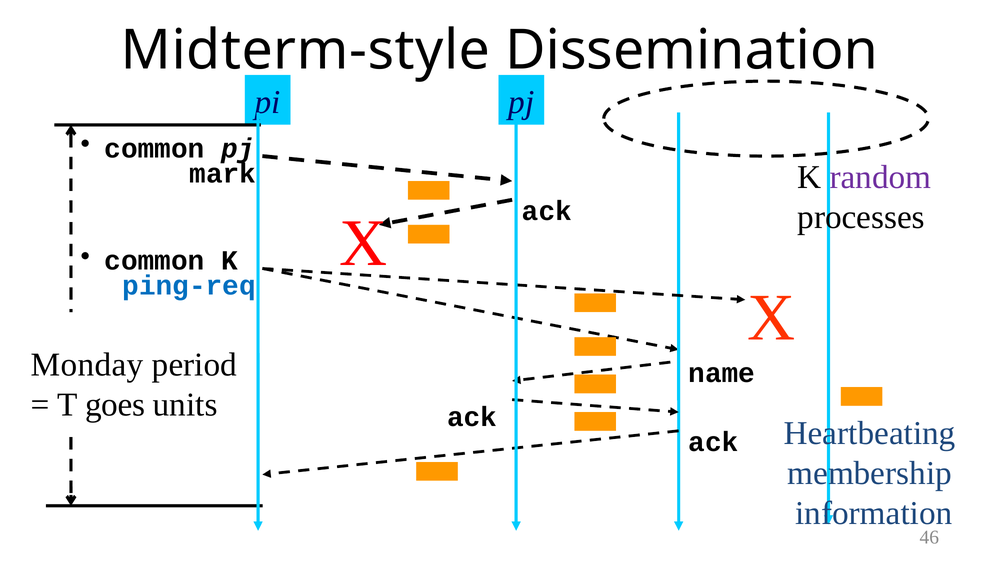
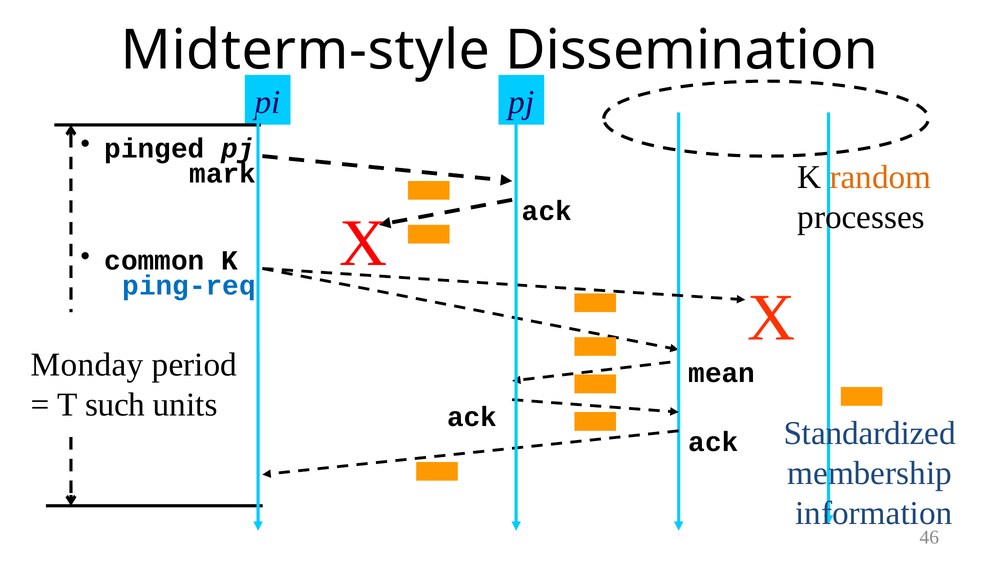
common at (154, 148): common -> pinged
random colour: purple -> orange
name: name -> mean
goes: goes -> such
Heartbeating: Heartbeating -> Standardized
